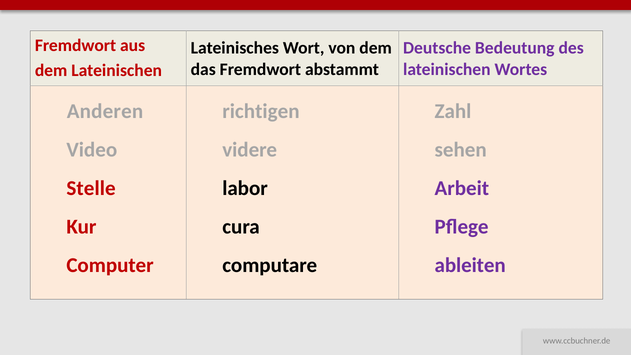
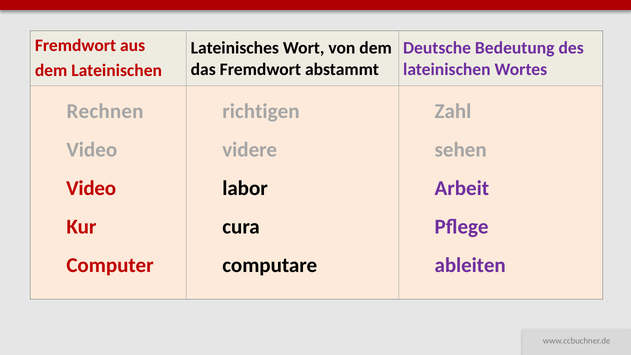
Anderen: Anderen -> Rechnen
Stelle at (91, 188): Stelle -> Video
